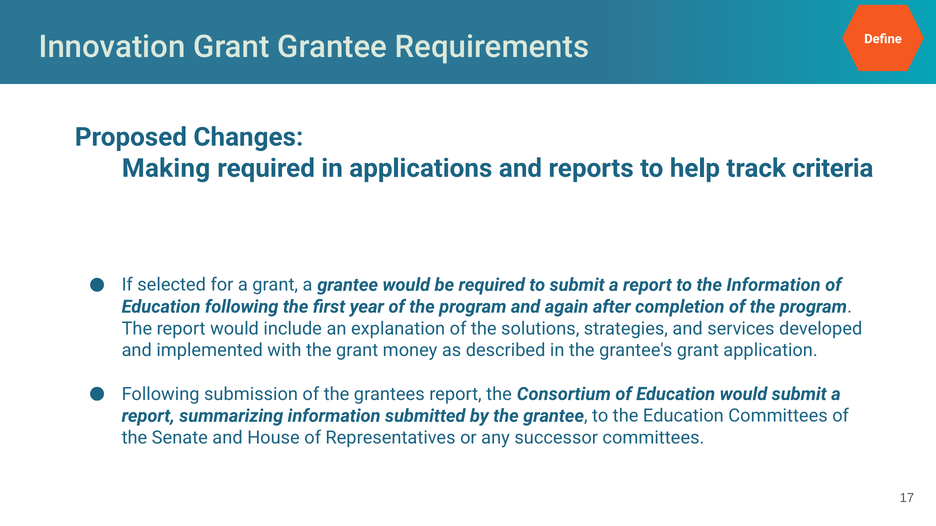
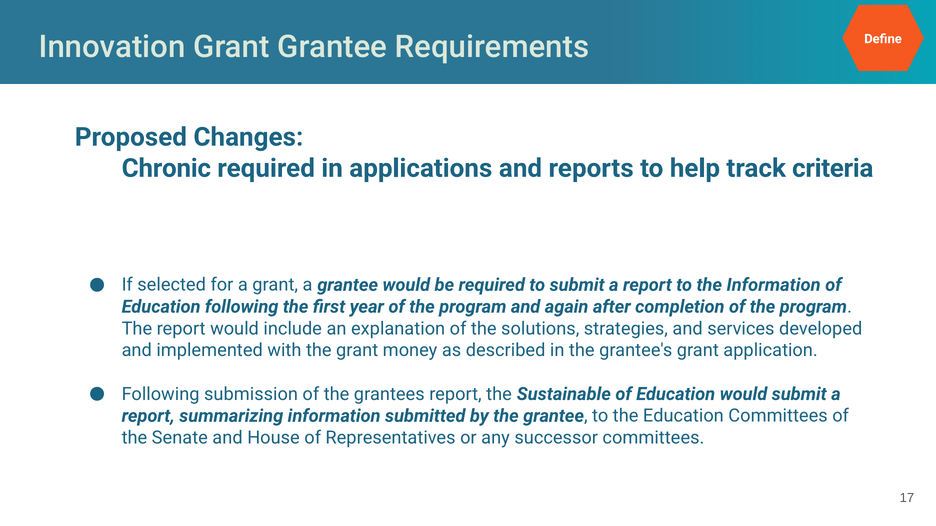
Making: Making -> Chronic
Consortium: Consortium -> Sustainable
